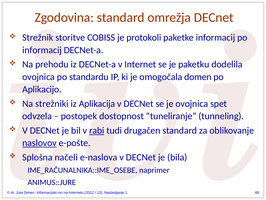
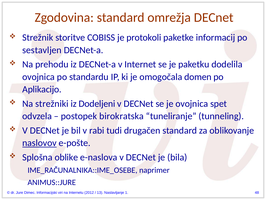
informacij at (42, 50): informacij -> sestavljen
Aplikacija: Aplikacija -> Dodeljeni
dostopnost: dostopnost -> birokratska
rabi underline: present -> none
načeli: načeli -> oblike
